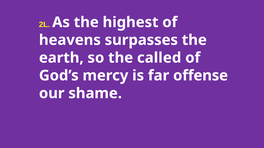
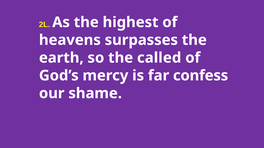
offense: offense -> confess
